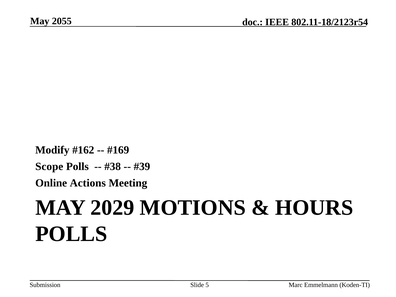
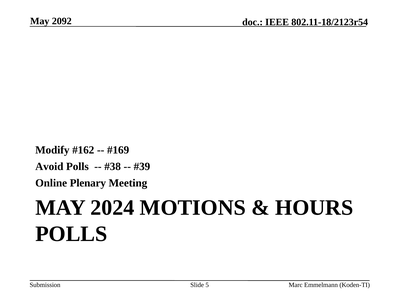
2055: 2055 -> 2092
Scope: Scope -> Avoid
Actions: Actions -> Plenary
2029: 2029 -> 2024
